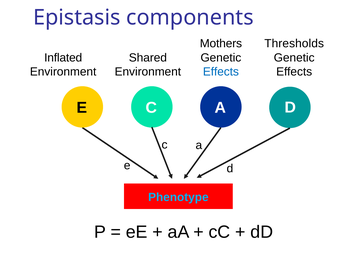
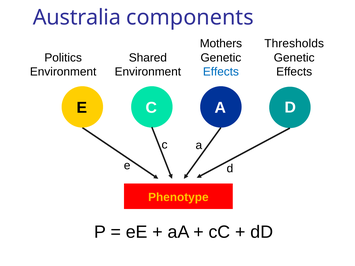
Epistasis: Epistasis -> Australia
Inflated: Inflated -> Politics
Phenotype colour: light blue -> yellow
